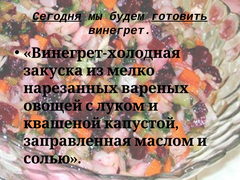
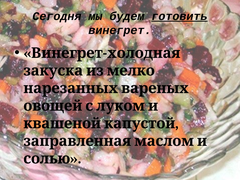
Сегодня underline: present -> none
